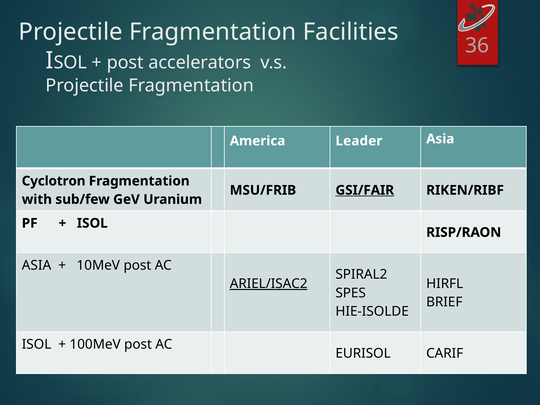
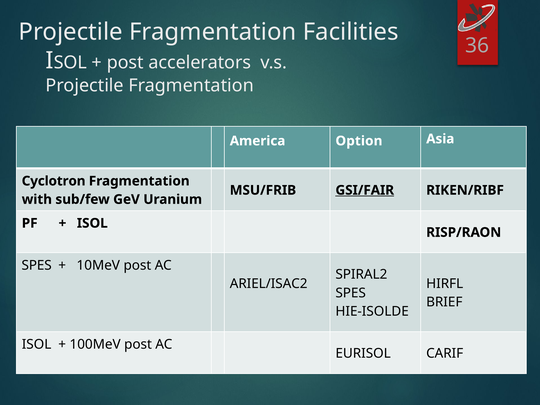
Leader: Leader -> Option
ASIA at (37, 265): ASIA -> SPES
ARIEL/ISAC2 underline: present -> none
